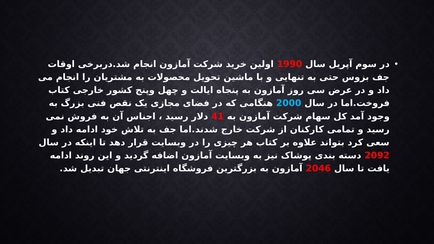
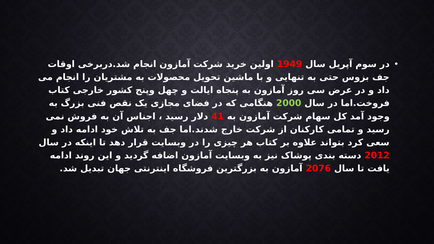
1990: 1990 -> 1949
2000 colour: light blue -> light green
2092: 2092 -> 2012
2046: 2046 -> 2076
